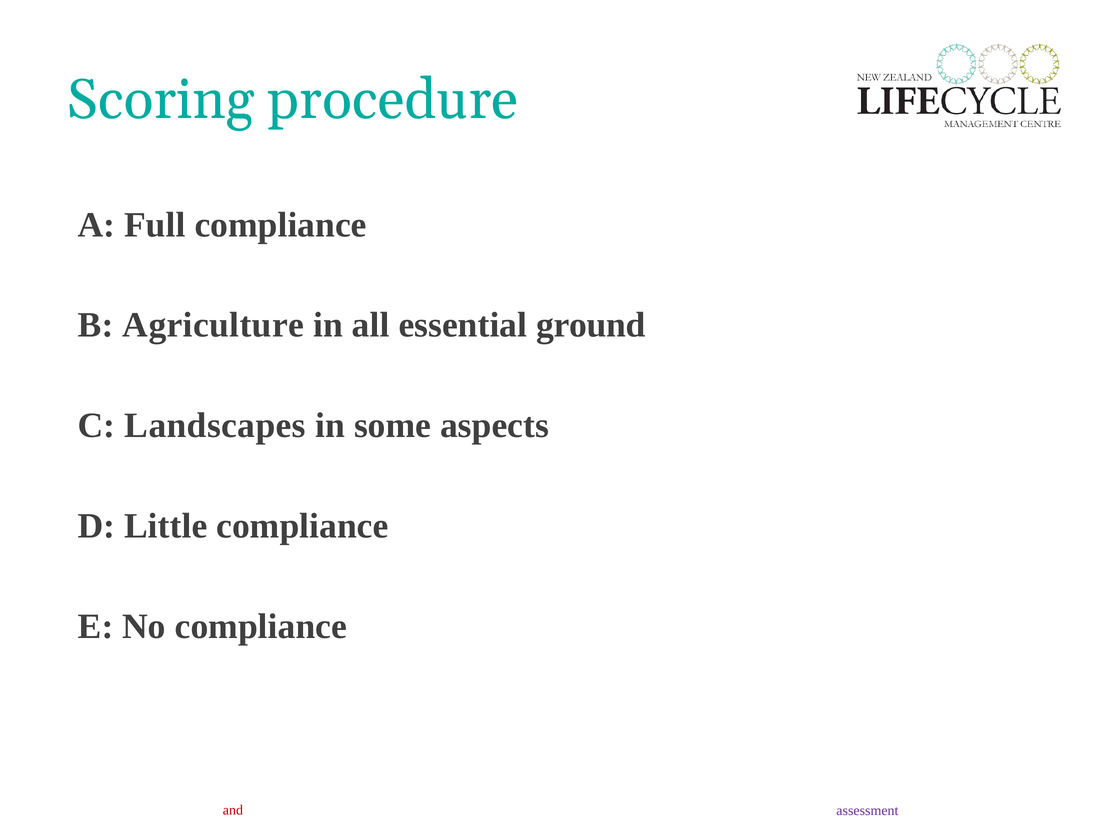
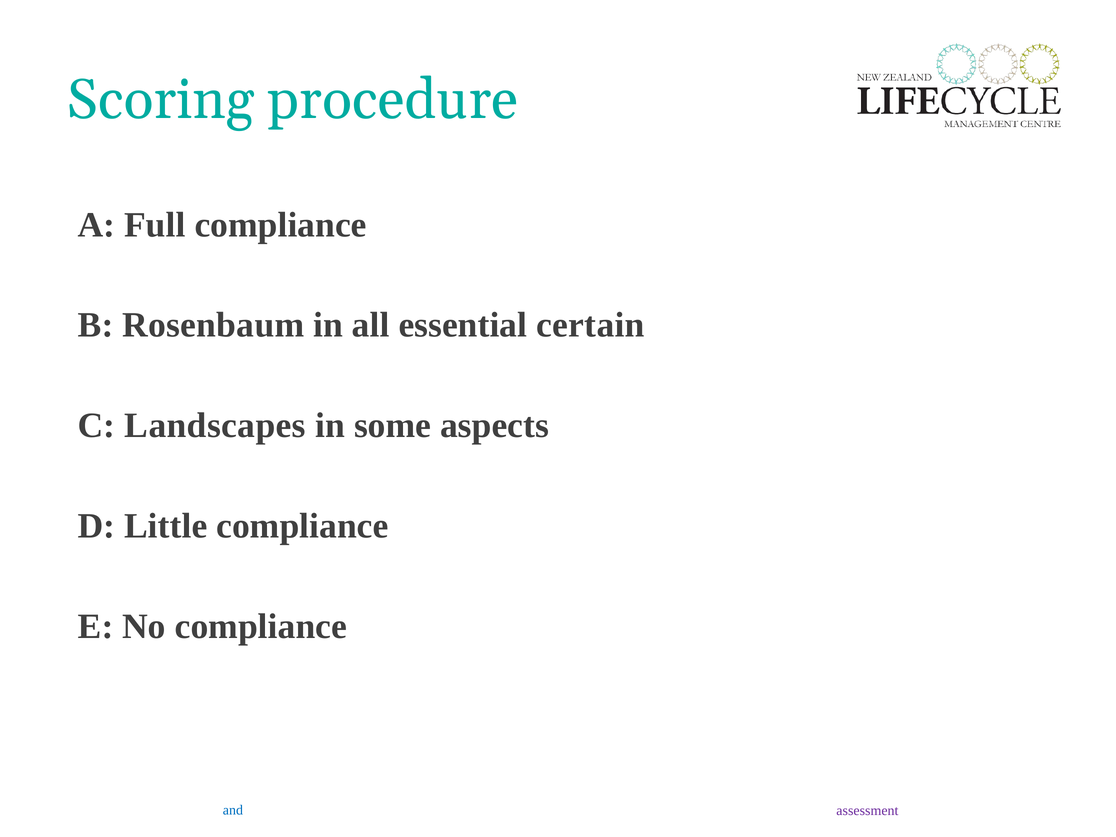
Agriculture: Agriculture -> Rosenbaum
ground: ground -> certain
and at (233, 810) colour: red -> blue
